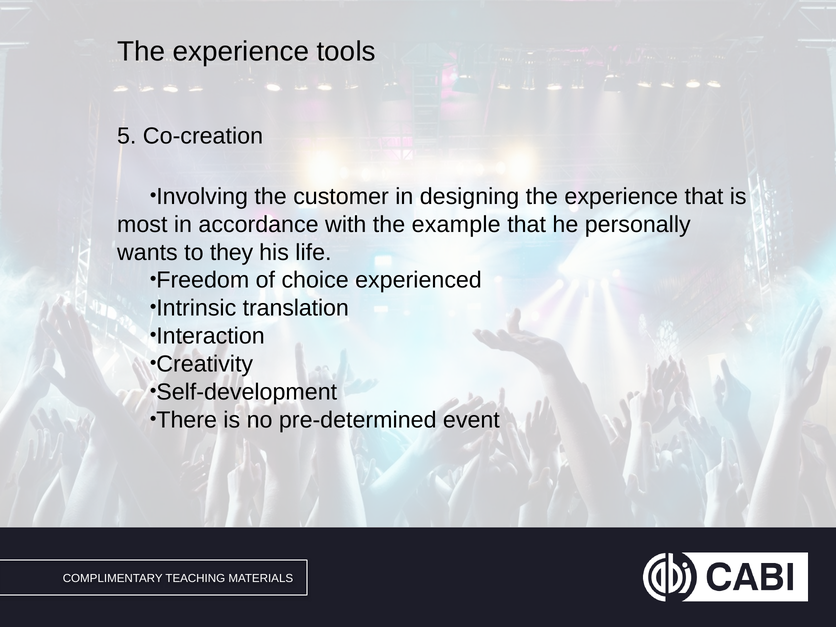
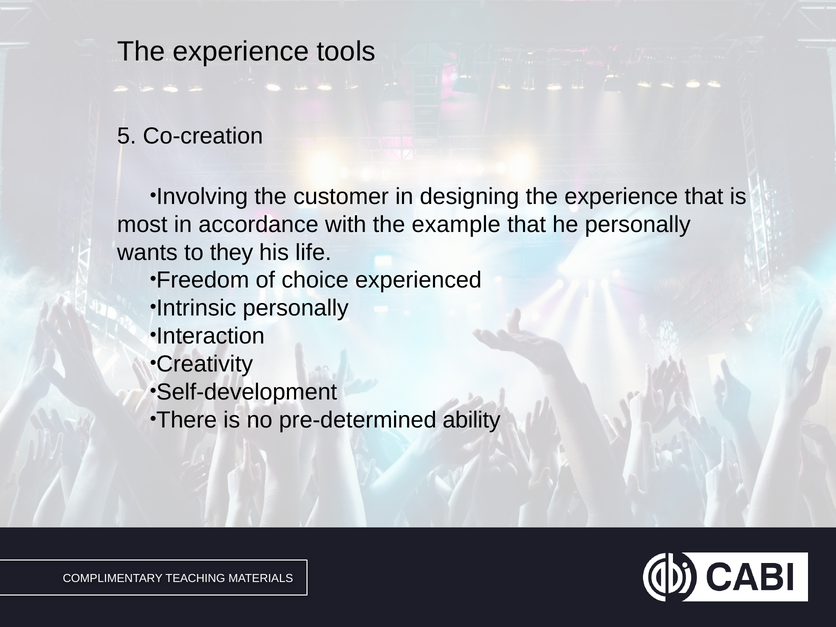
Intrinsic translation: translation -> personally
event: event -> ability
